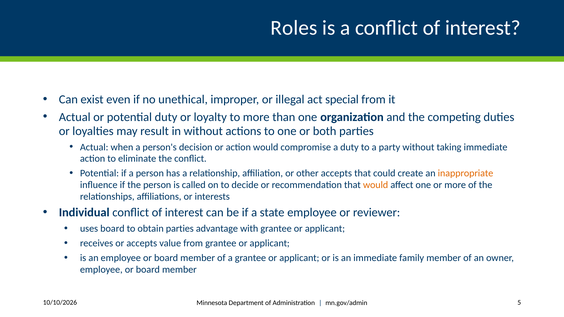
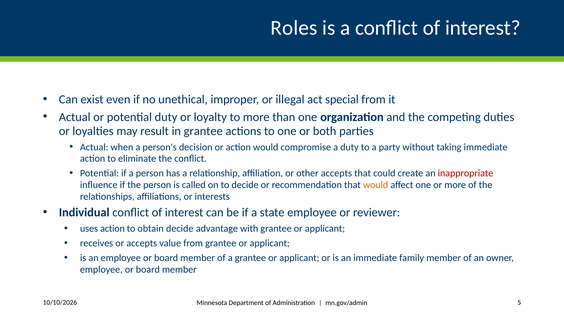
in without: without -> grantee
inappropriate colour: orange -> red
uses board: board -> action
obtain parties: parties -> decide
